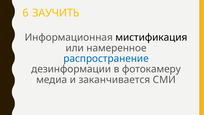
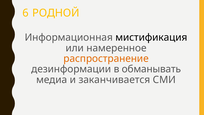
ЗАУЧИТЬ: ЗАУЧИТЬ -> РОДНОЙ
распространение colour: blue -> orange
фотокамеру: фотокамеру -> обманывать
